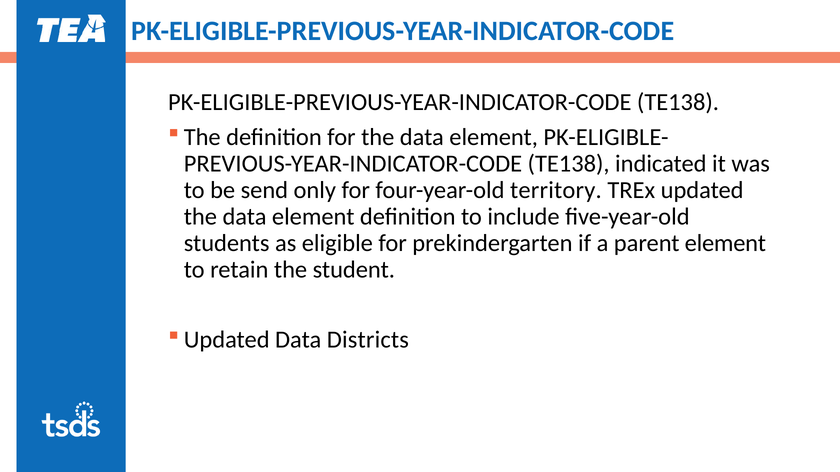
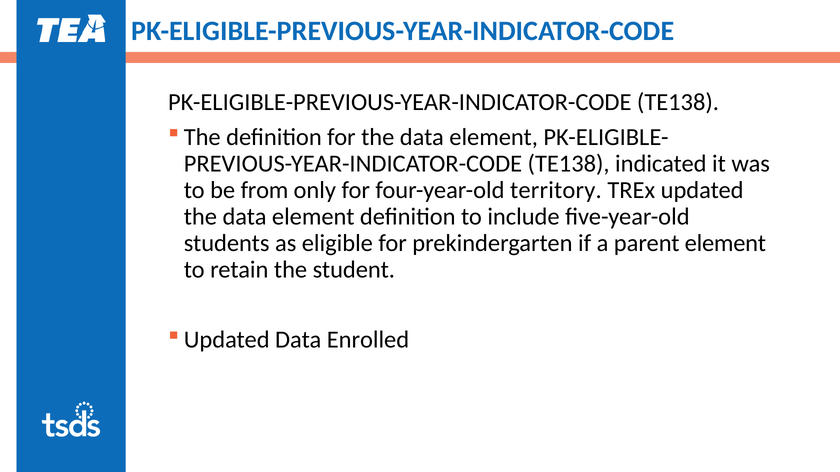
send: send -> from
Districts: Districts -> Enrolled
